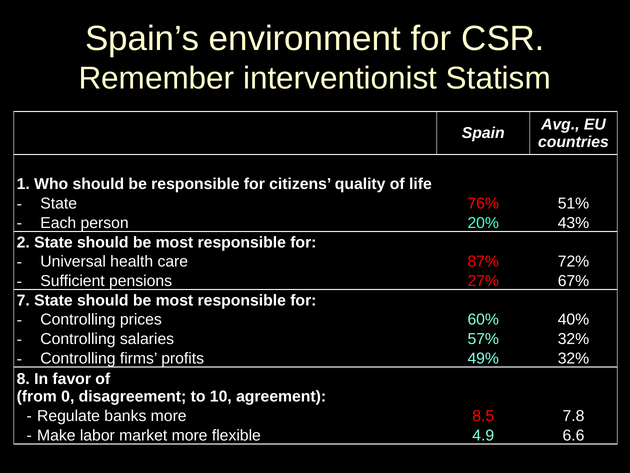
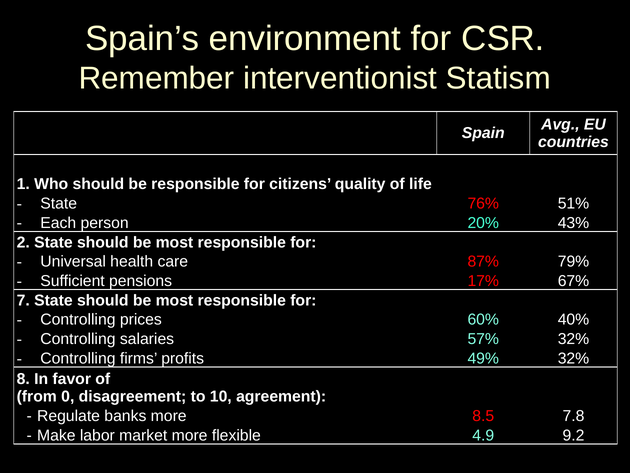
72%: 72% -> 79%
27%: 27% -> 17%
6.6: 6.6 -> 9.2
